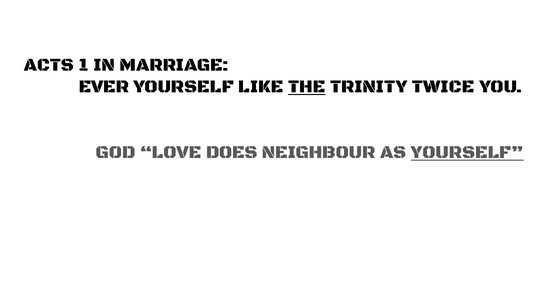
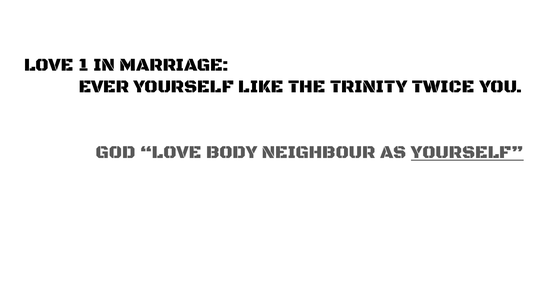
ACTS at (49, 65): ACTS -> LOVE
THE underline: present -> none
DOES: DOES -> BODY
